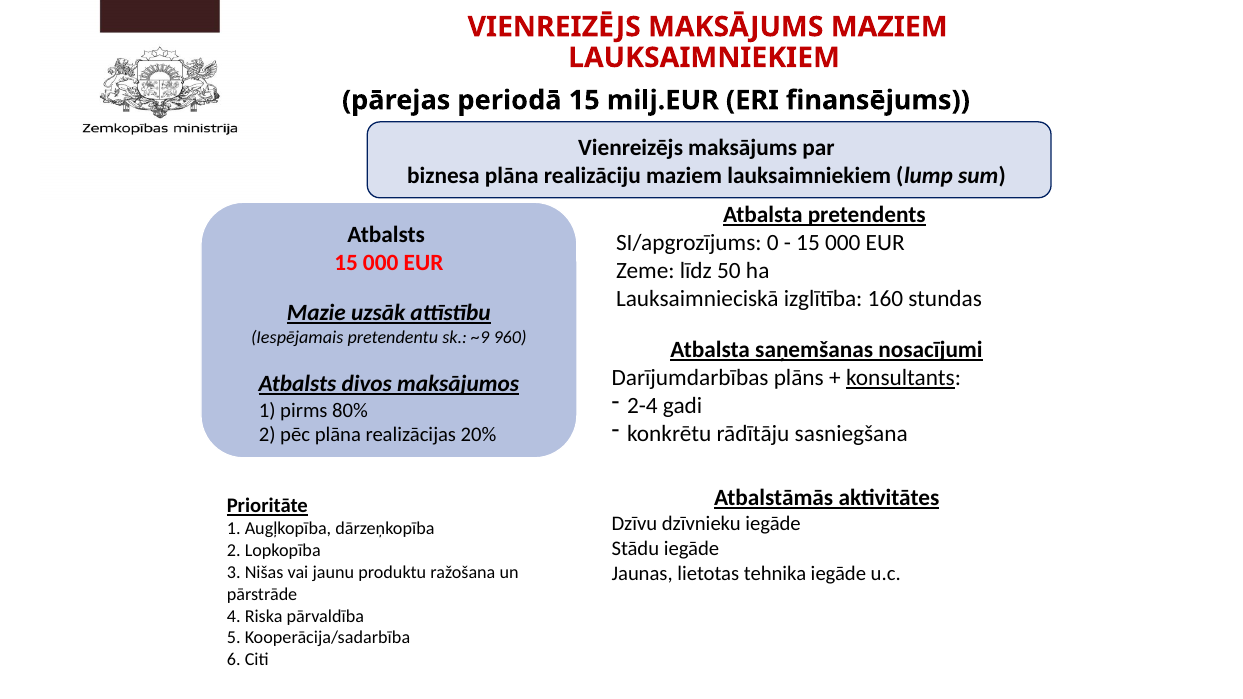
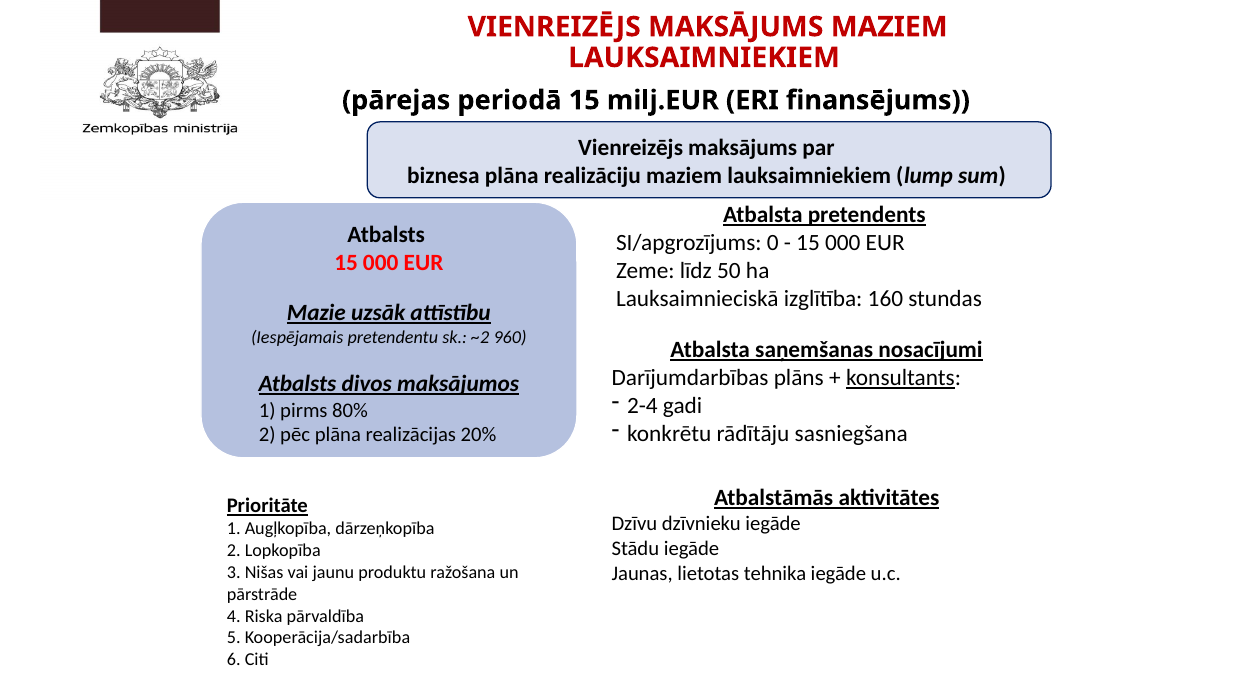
~9: ~9 -> ~2
